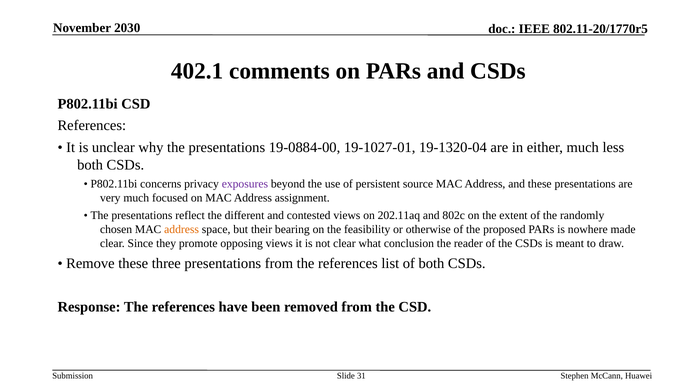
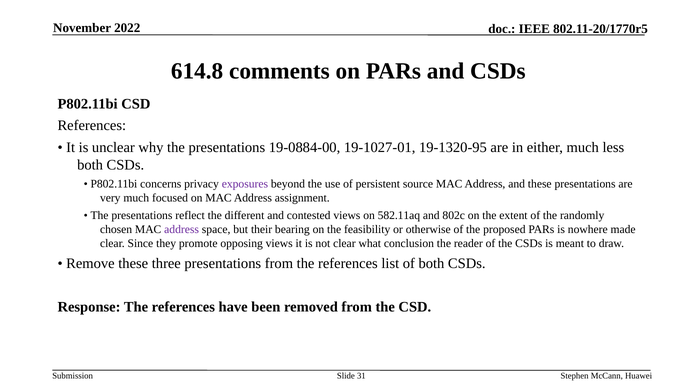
2030: 2030 -> 2022
402.1: 402.1 -> 614.8
19-1320-04: 19-1320-04 -> 19-1320-95
202.11aq: 202.11aq -> 582.11aq
address at (182, 229) colour: orange -> purple
